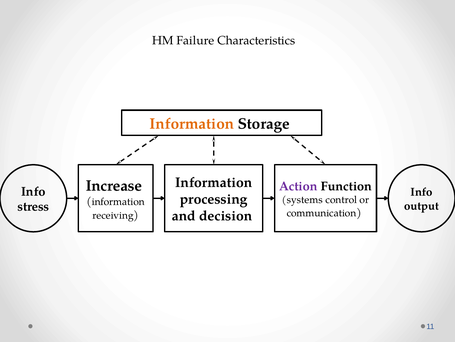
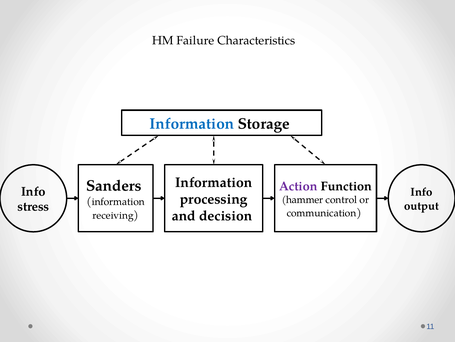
Information at (192, 124) colour: orange -> blue
Increase: Increase -> Sanders
systems: systems -> hammer
